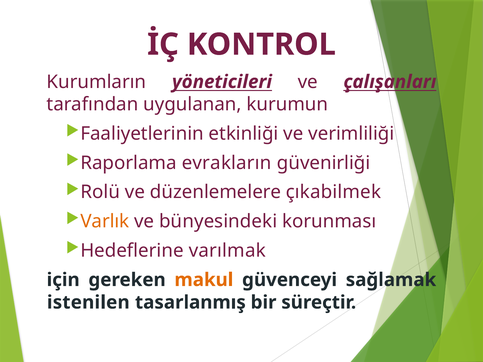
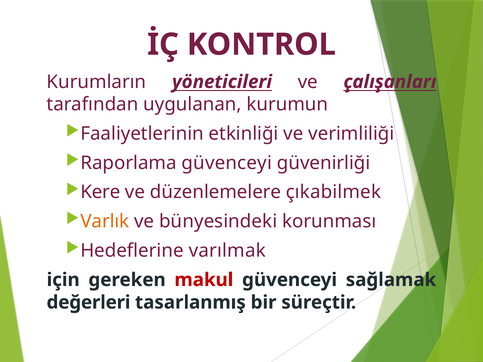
Raporlama evrakların: evrakların -> güvenceyi
Rolü: Rolü -> Kere
makul colour: orange -> red
istenilen: istenilen -> değerleri
